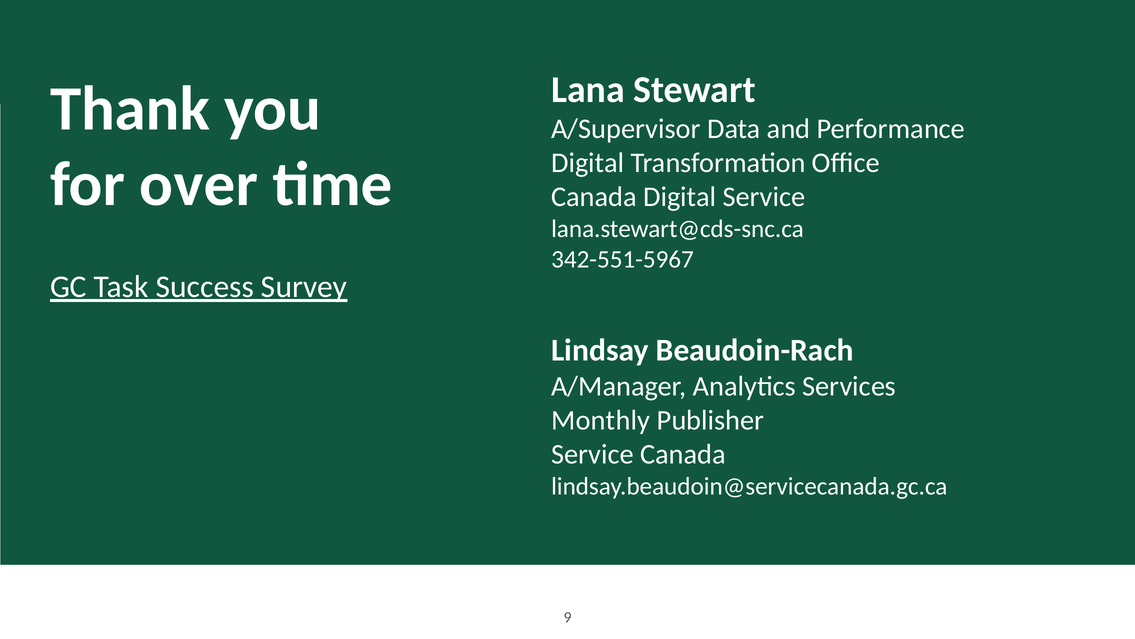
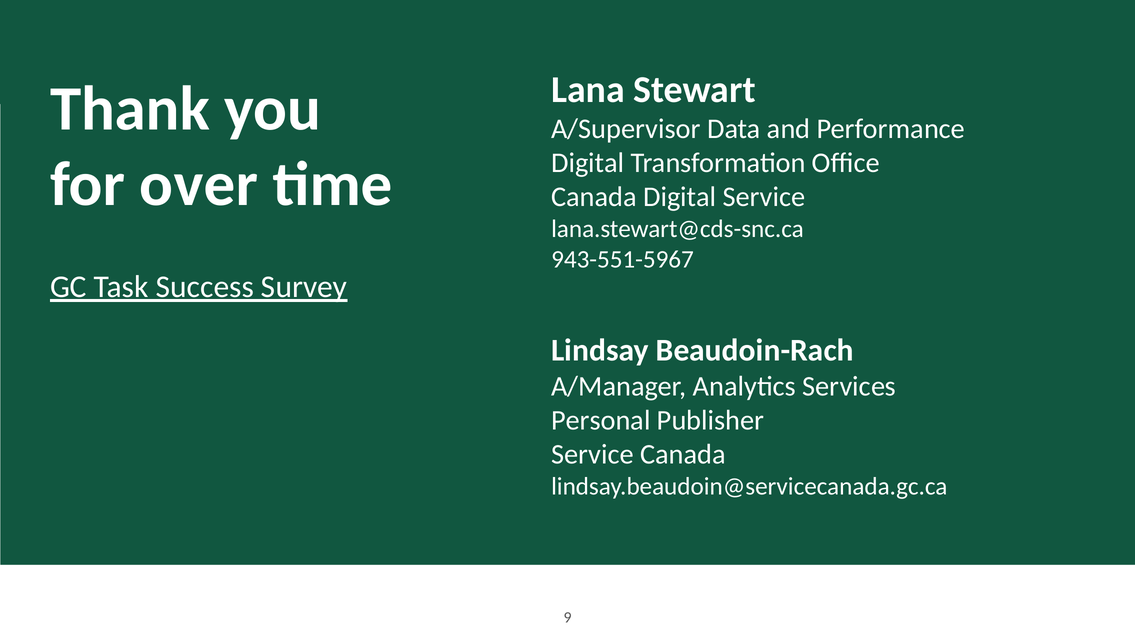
342-551-5967: 342-551-5967 -> 943-551-5967
Monthly: Monthly -> Personal
